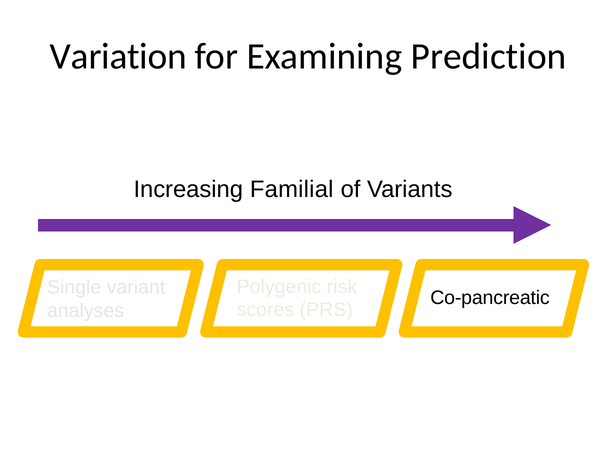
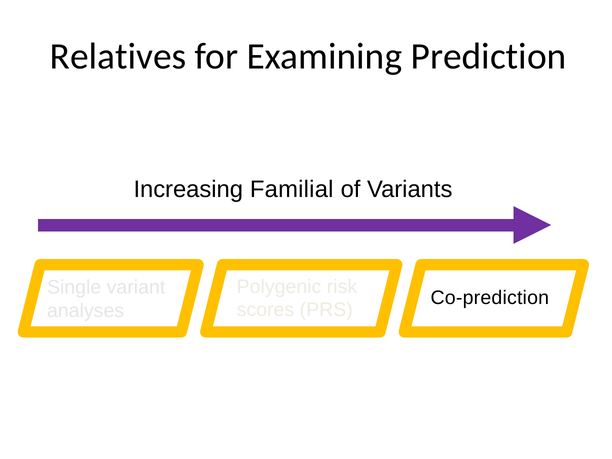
Variation: Variation -> Relatives
Co-pancreatic: Co-pancreatic -> Co-prediction
